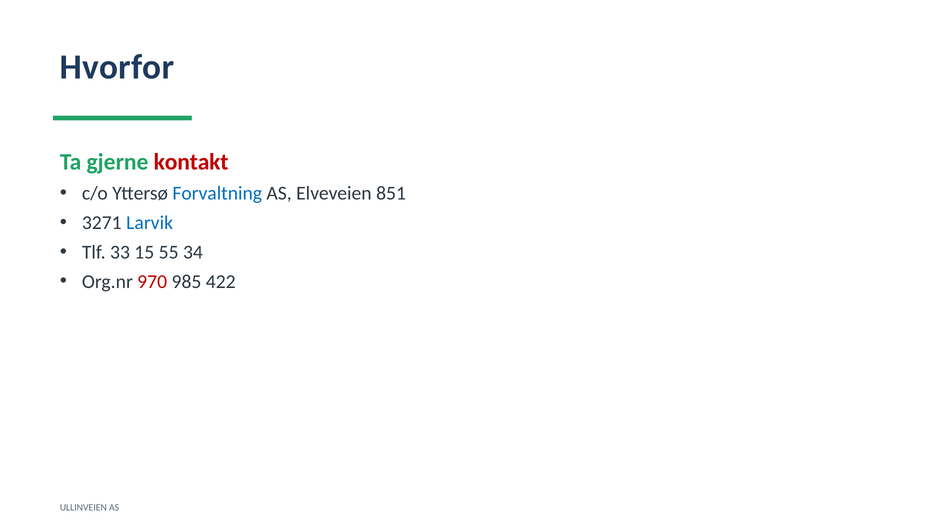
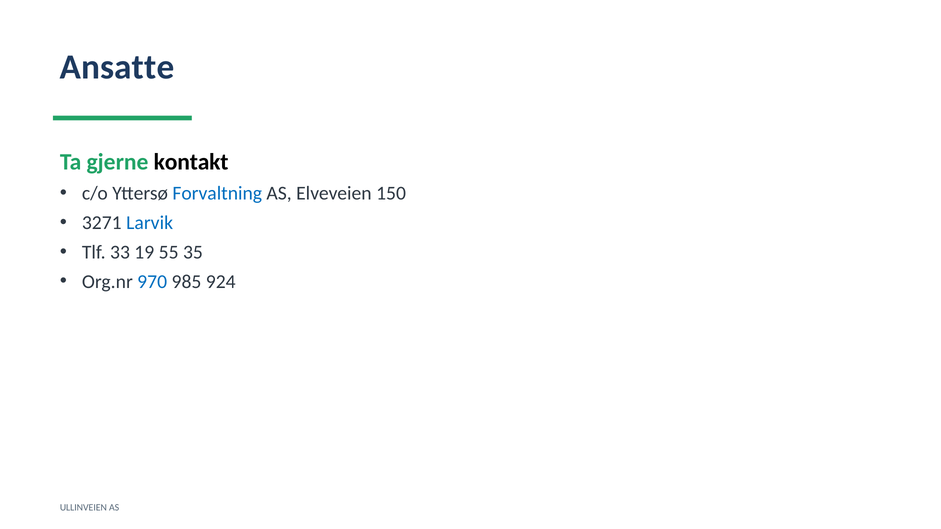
Hvorfor: Hvorfor -> Ansatte
kontakt colour: red -> black
851: 851 -> 150
15: 15 -> 19
34: 34 -> 35
970 colour: red -> blue
422: 422 -> 924
